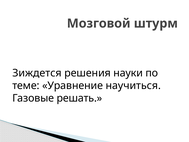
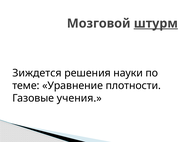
штурм underline: none -> present
научиться: научиться -> плотности
решать: решать -> учения
